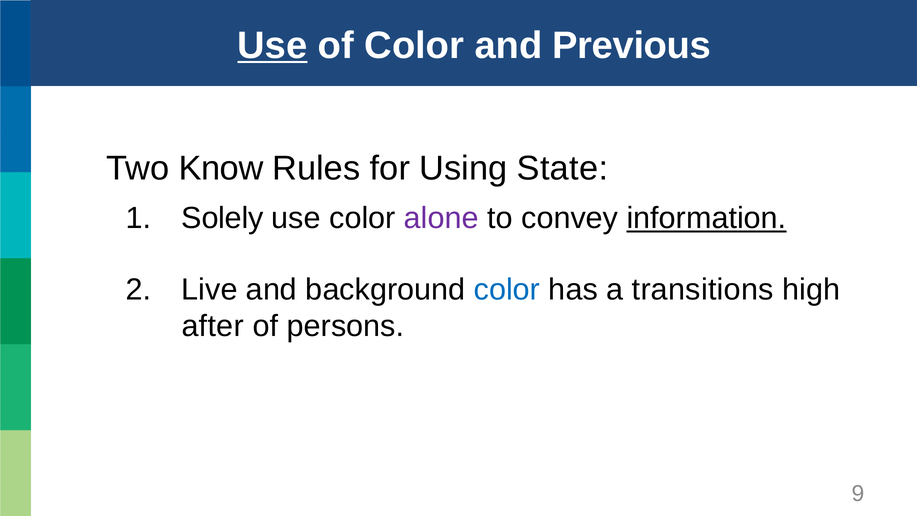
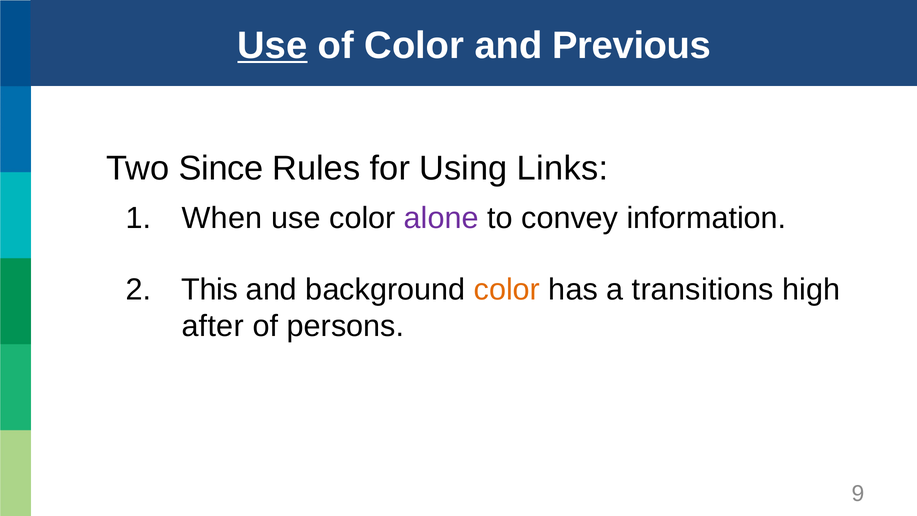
Know: Know -> Since
State: State -> Links
Solely: Solely -> When
information underline: present -> none
Live: Live -> This
color at (507, 289) colour: blue -> orange
